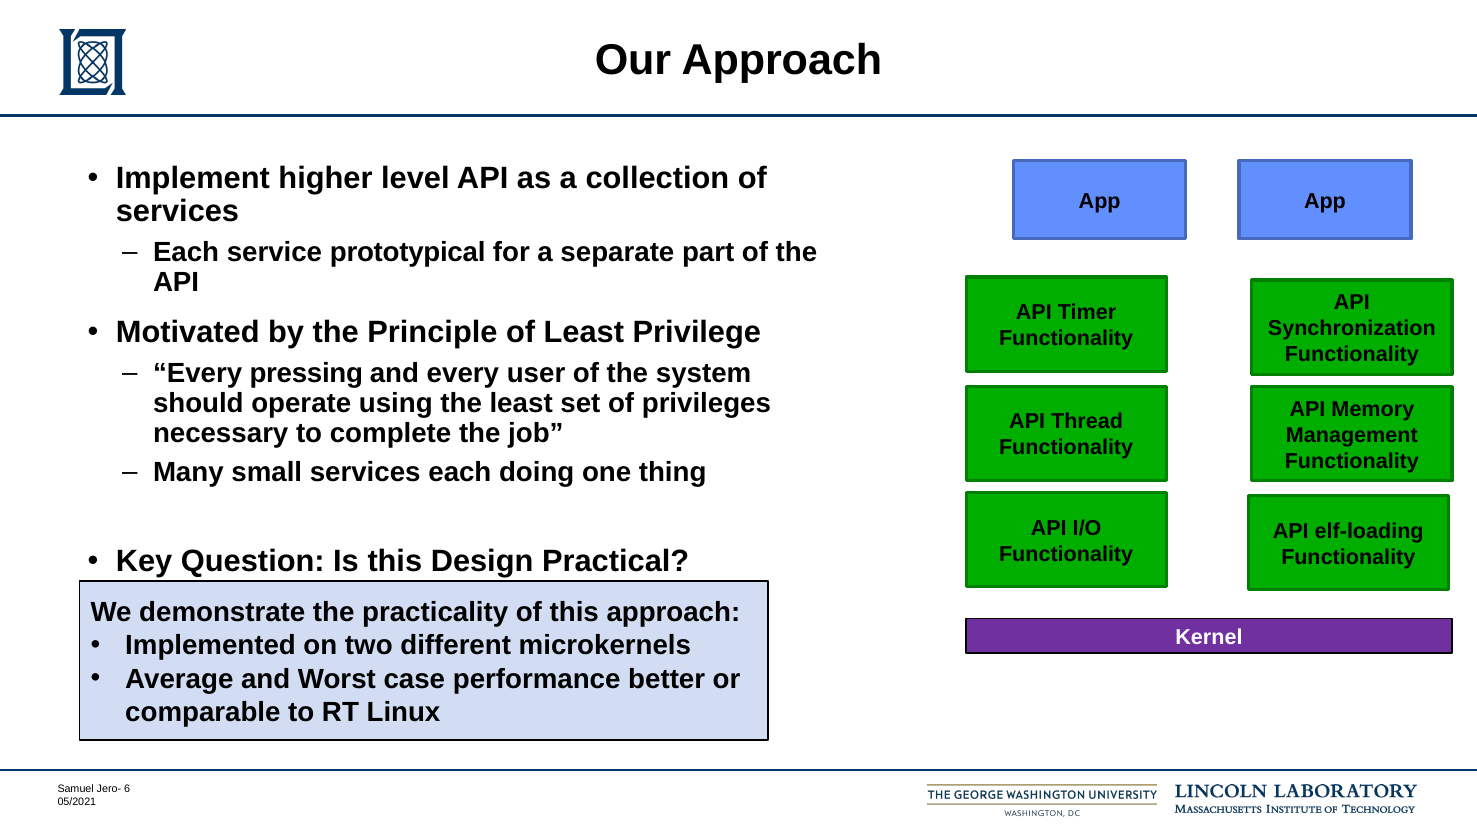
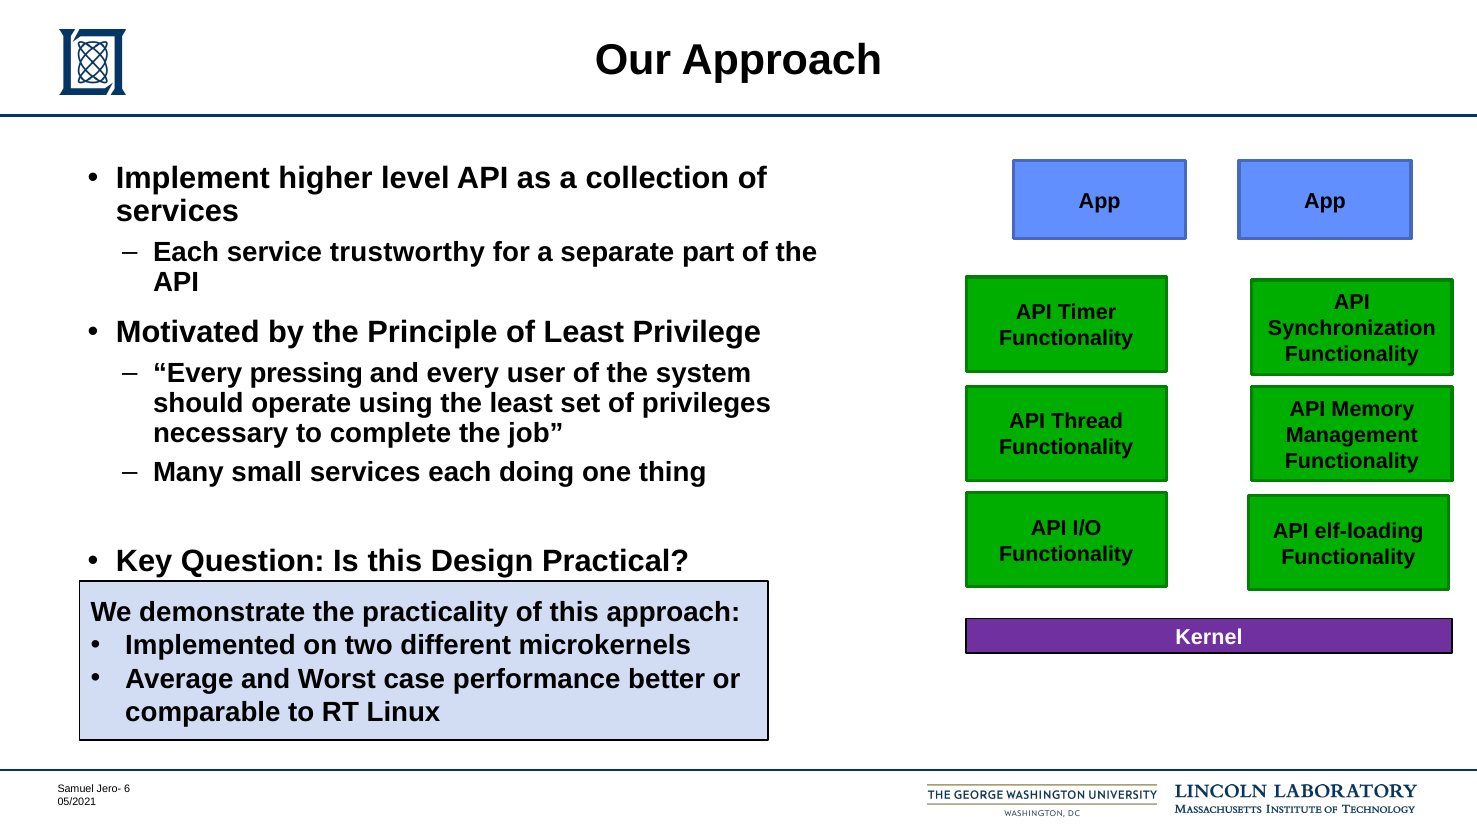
prototypical: prototypical -> trustworthy
